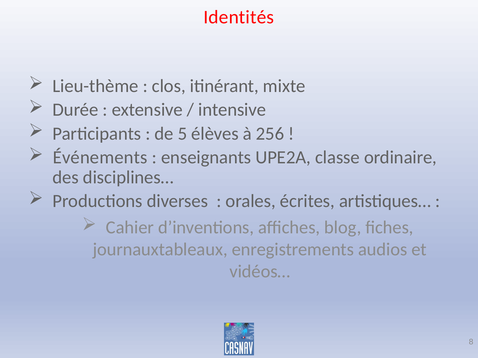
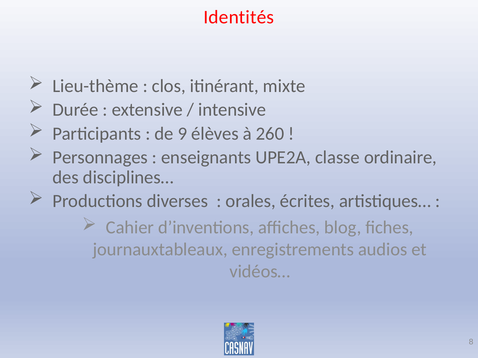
5: 5 -> 9
256: 256 -> 260
Événements: Événements -> Personnages
